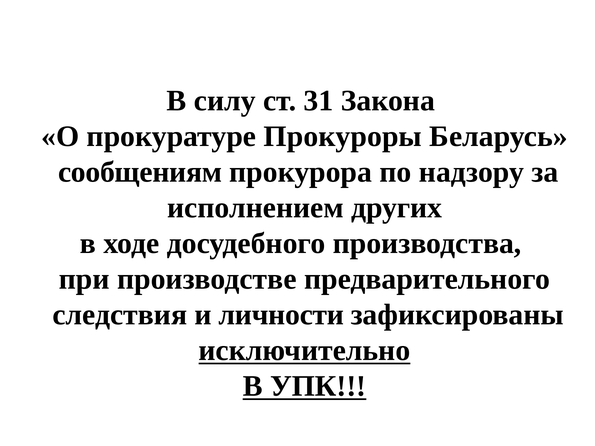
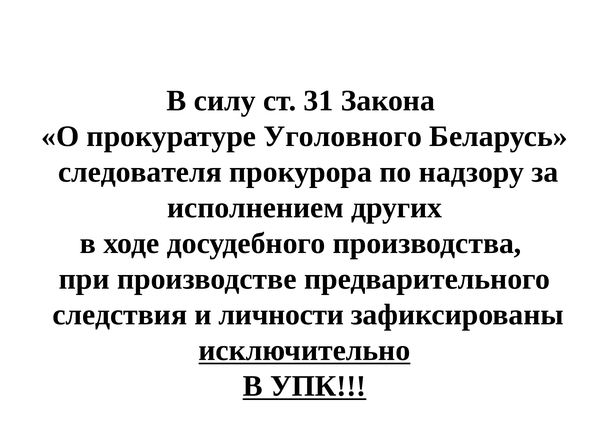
Прокуроры: Прокуроры -> Уголовного
сообщениям: сообщениям -> следователя
